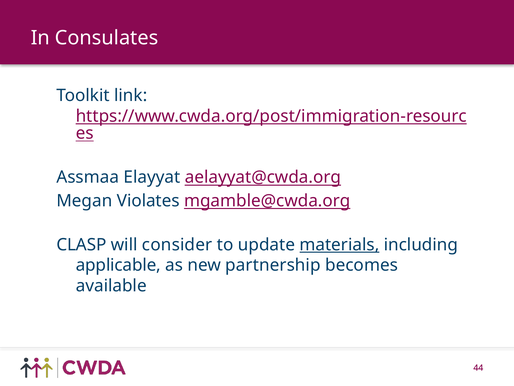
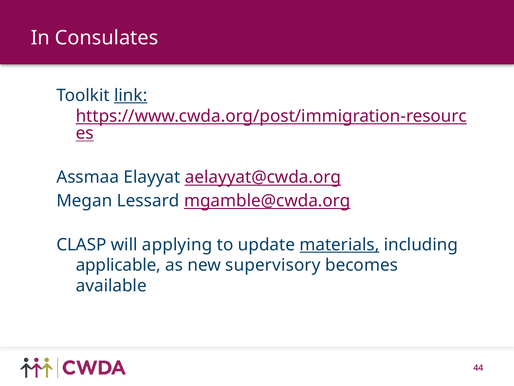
link underline: none -> present
Violates: Violates -> Lessard
consider: consider -> applying
partnership: partnership -> supervisory
